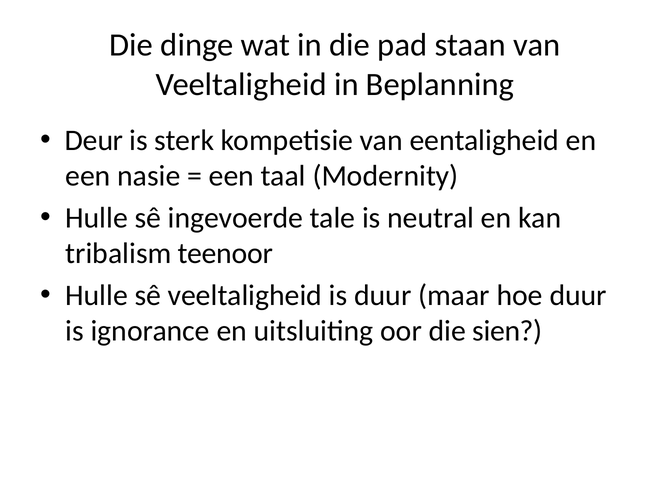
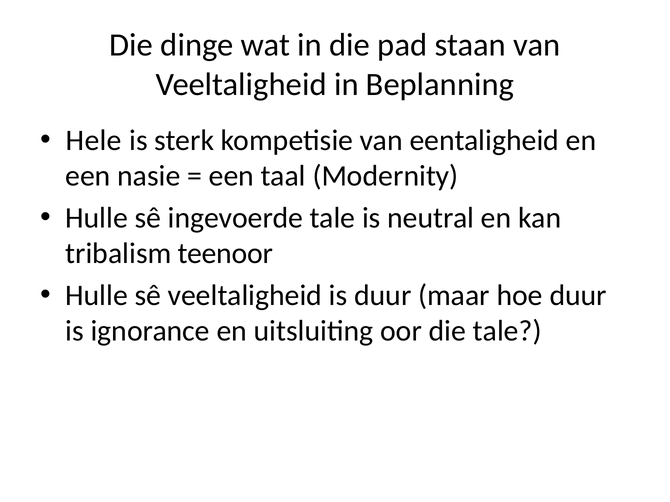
Deur: Deur -> Hele
die sien: sien -> tale
